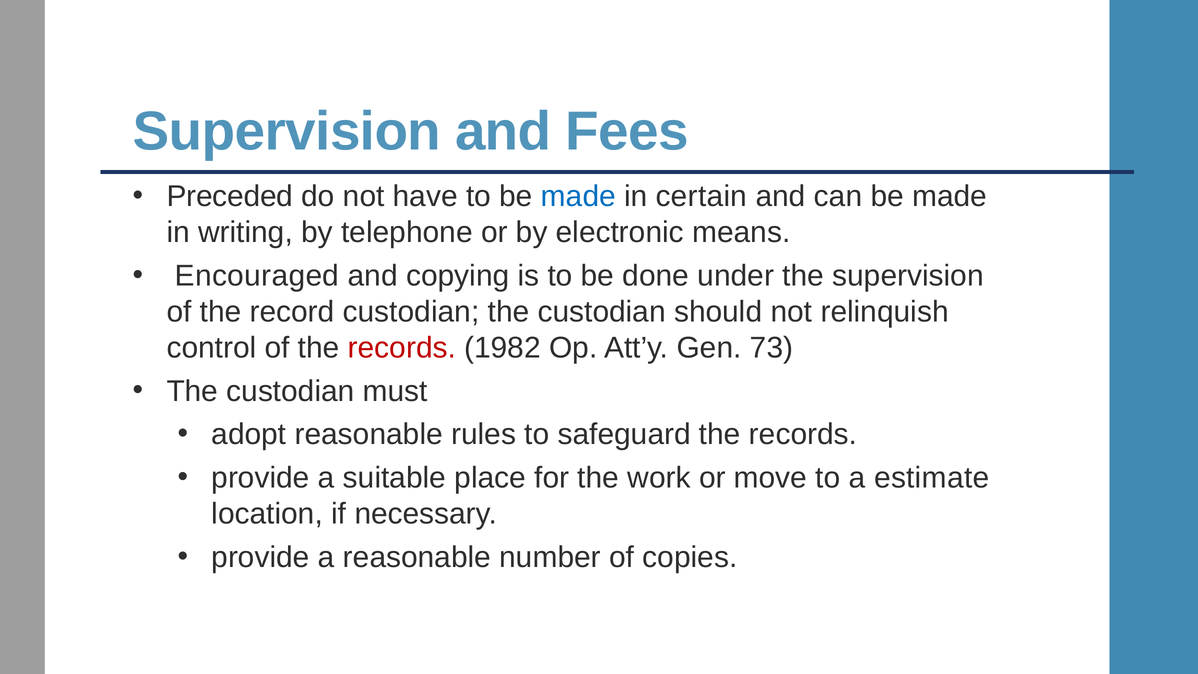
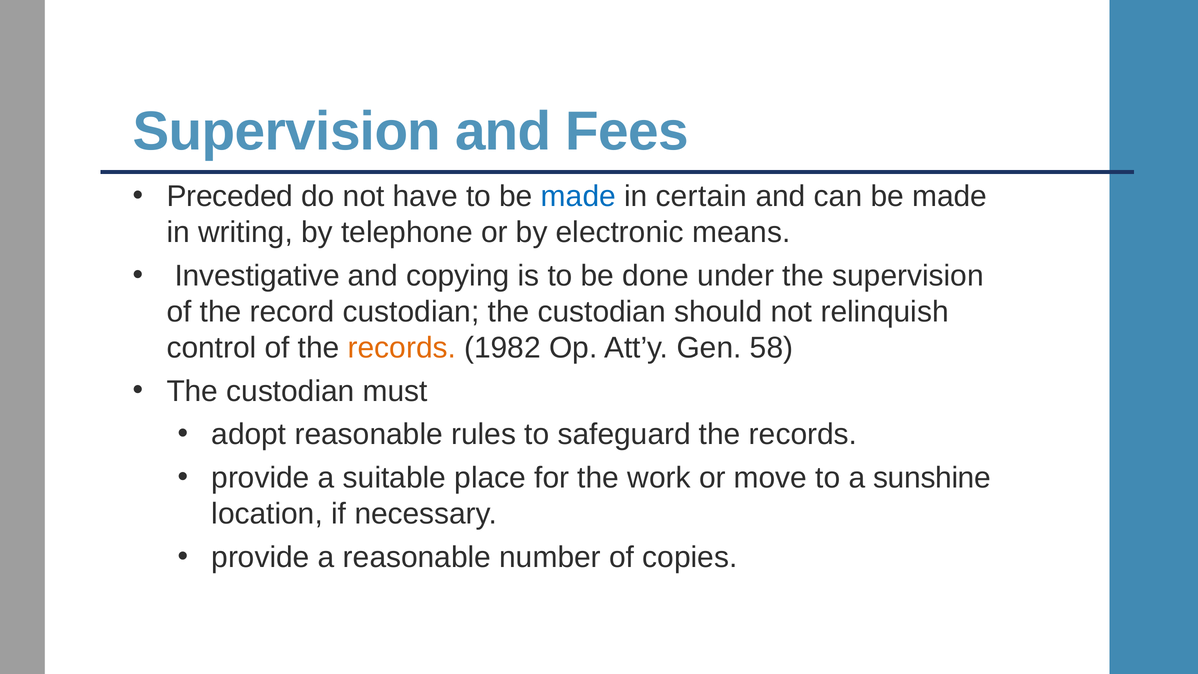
Encouraged: Encouraged -> Investigative
records at (402, 348) colour: red -> orange
73: 73 -> 58
estimate: estimate -> sunshine
